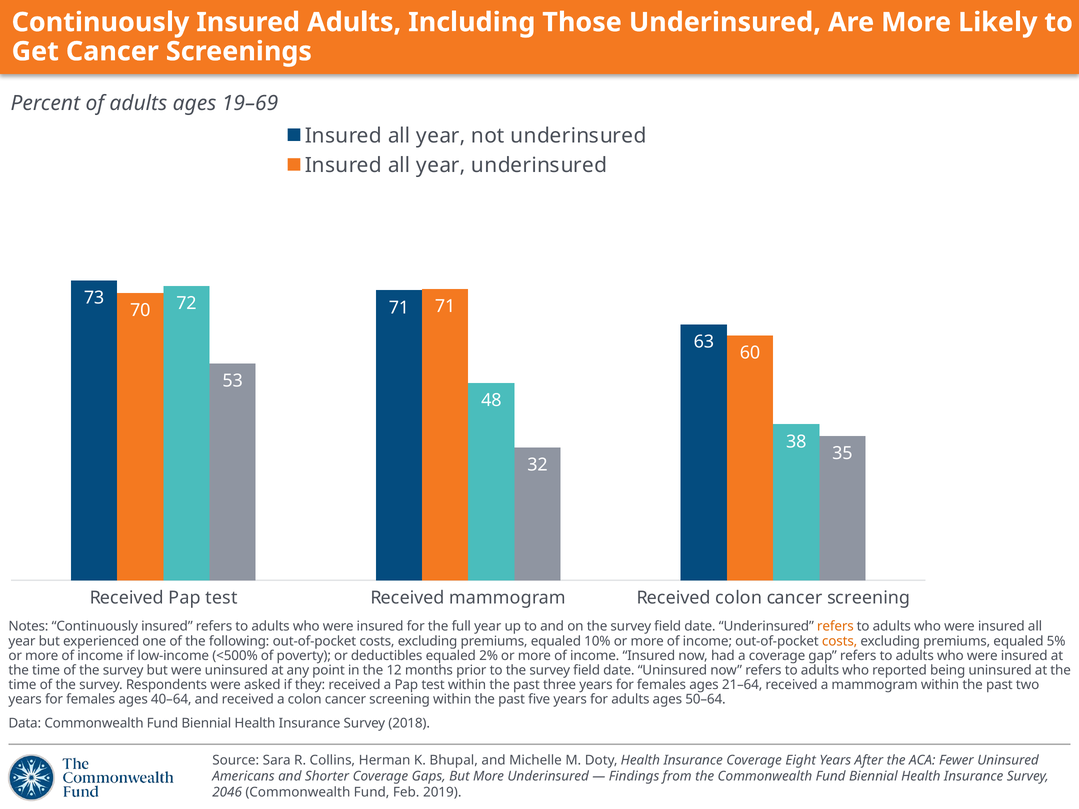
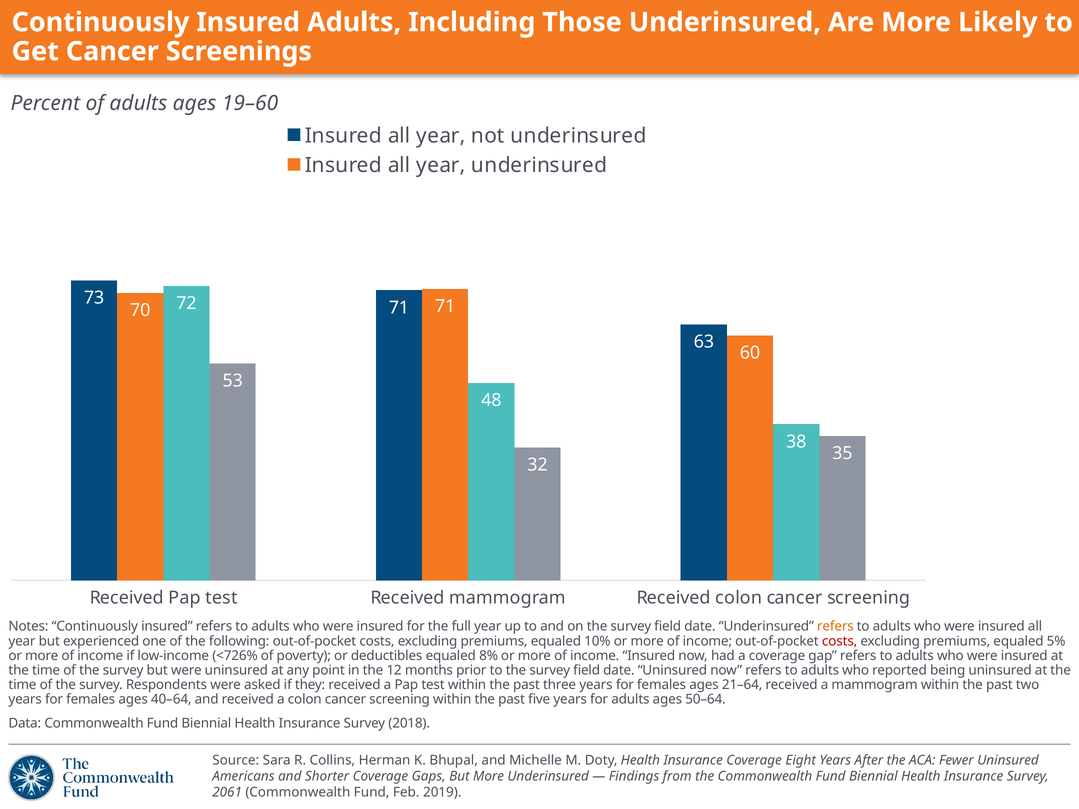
19–69: 19–69 -> 19–60
costs at (840, 641) colour: orange -> red
<500%: <500% -> <726%
2%: 2% -> 8%
2046: 2046 -> 2061
